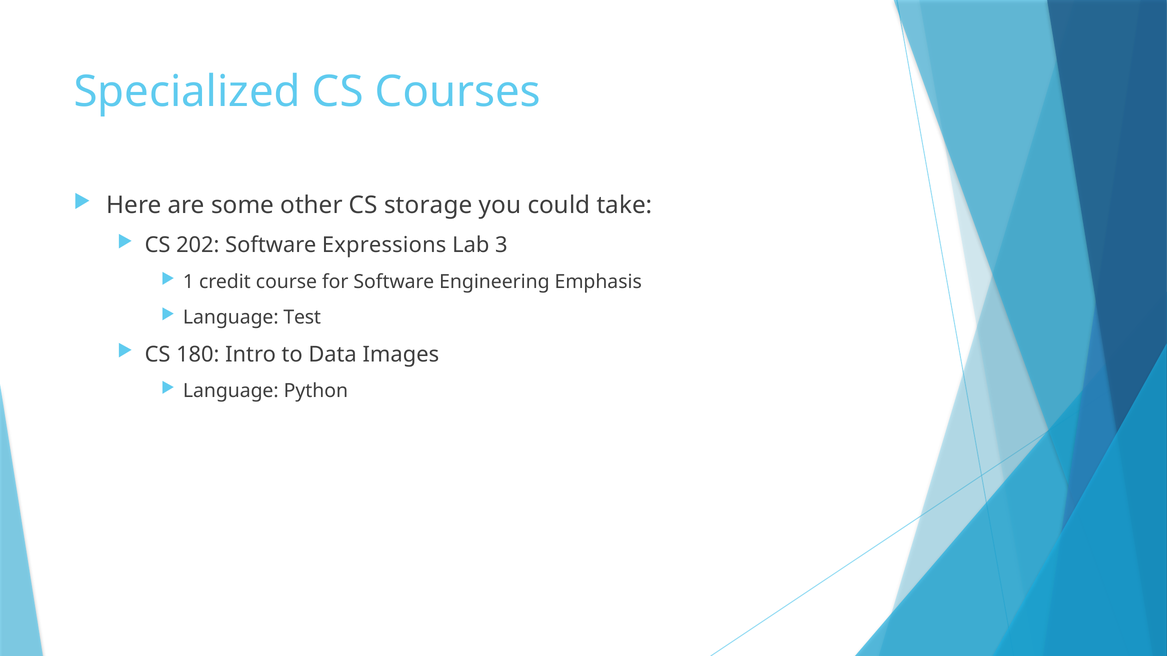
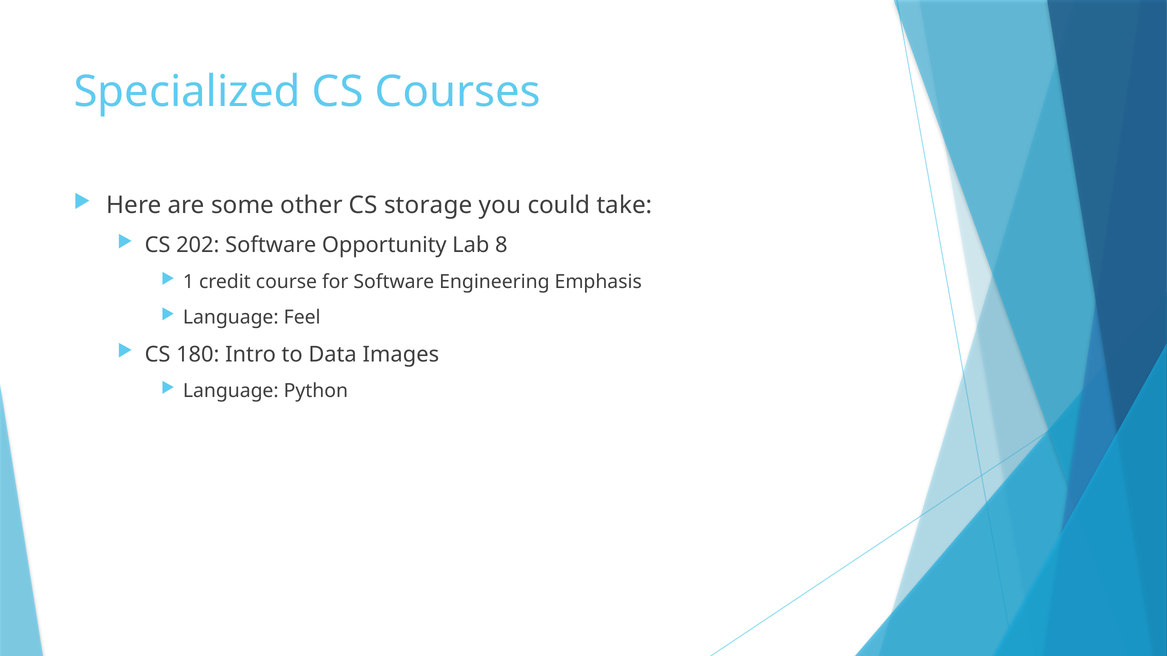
Expressions: Expressions -> Opportunity
3: 3 -> 8
Test: Test -> Feel
